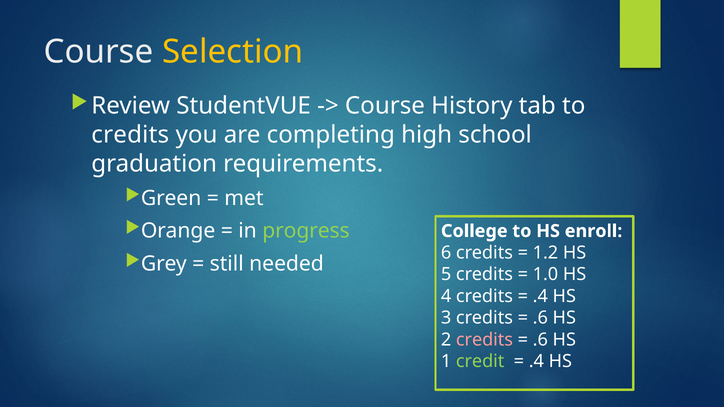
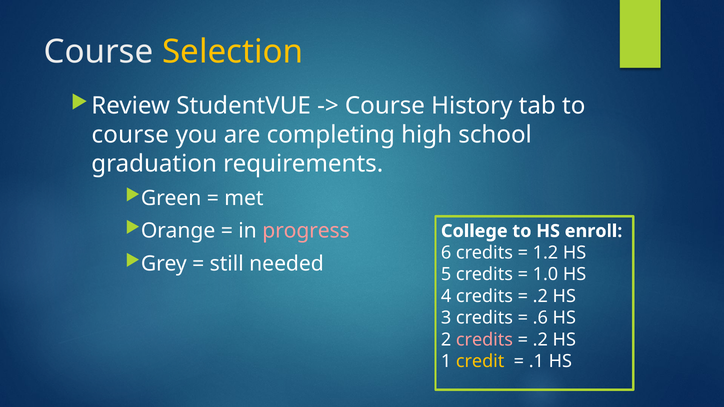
credits at (130, 135): credits -> course
progress colour: light green -> pink
.4 at (540, 296): .4 -> .2
.6 at (540, 340): .6 -> .2
credit colour: light green -> yellow
.4 at (536, 362): .4 -> .1
